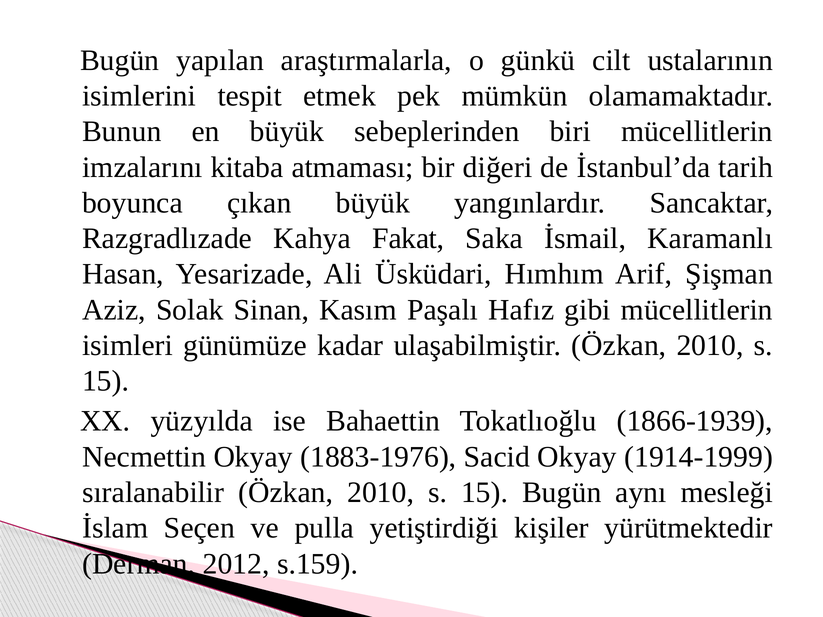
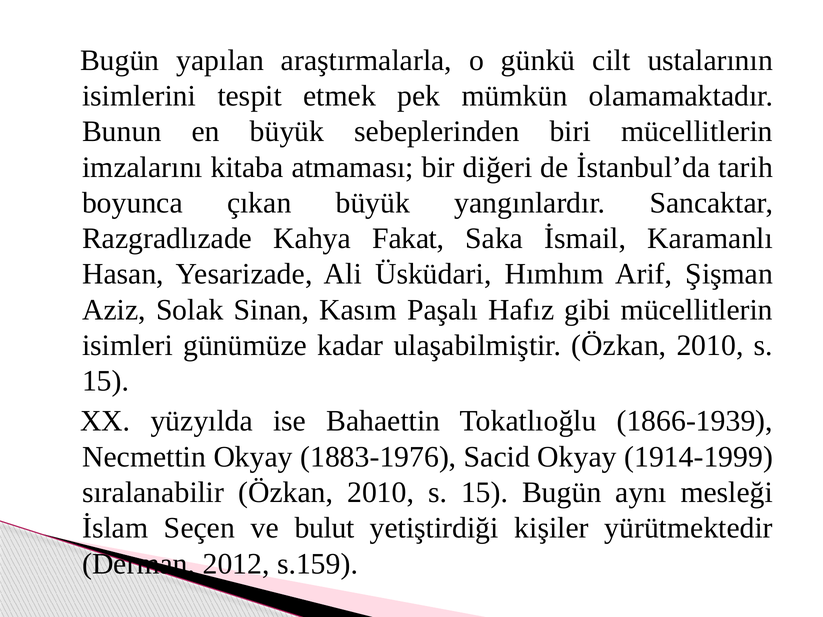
pulla: pulla -> bulut
